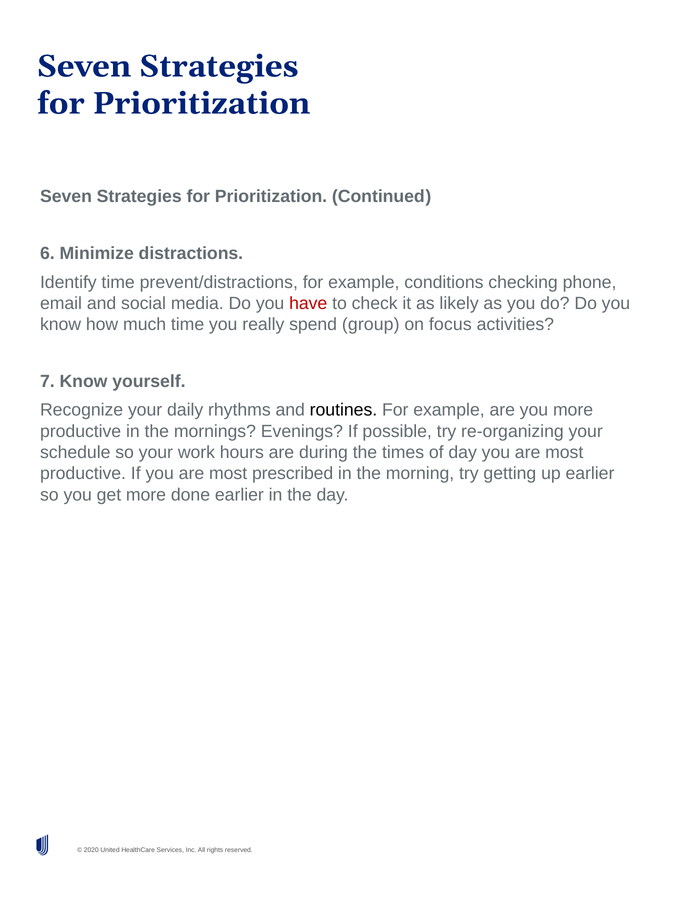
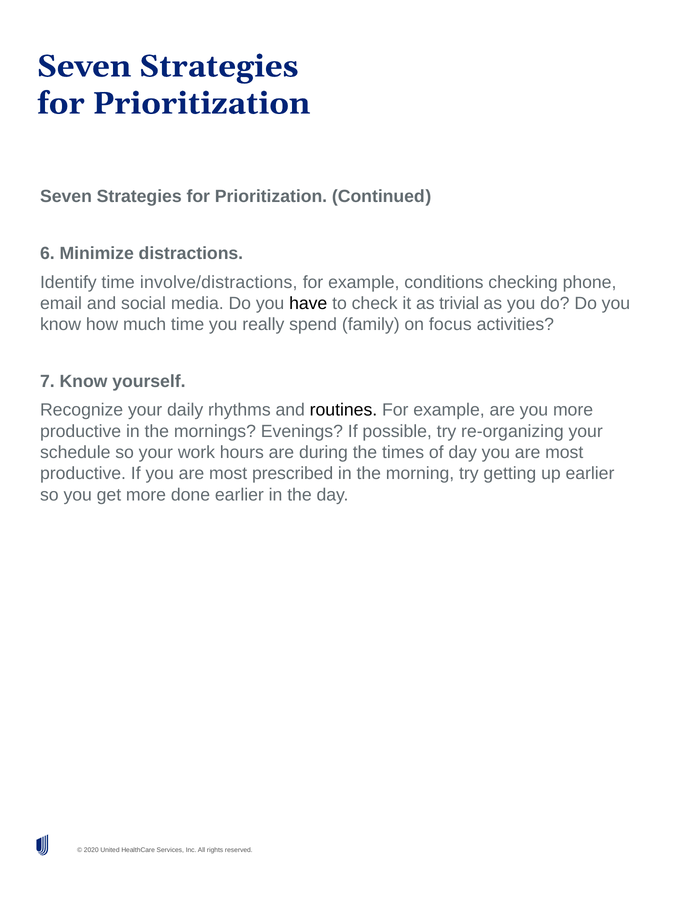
prevent/distractions: prevent/distractions -> involve/distractions
have colour: red -> black
likely: likely -> trivial
group: group -> family
